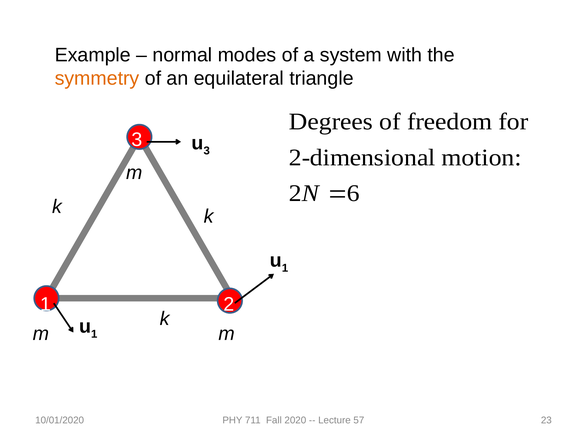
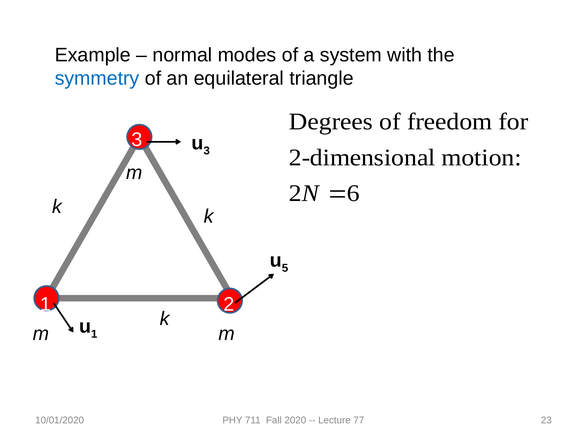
symmetry colour: orange -> blue
1 at (285, 268): 1 -> 5
57: 57 -> 77
